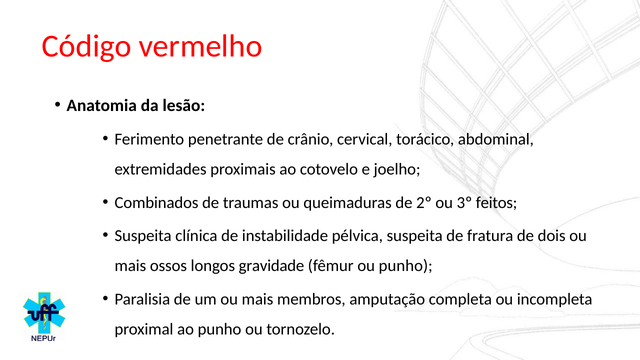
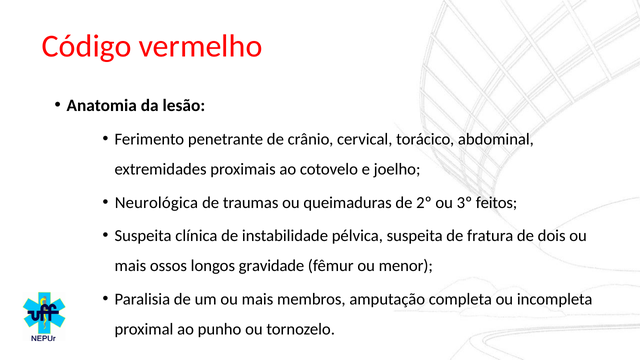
Combinados: Combinados -> Neurológica
ou punho: punho -> menor
